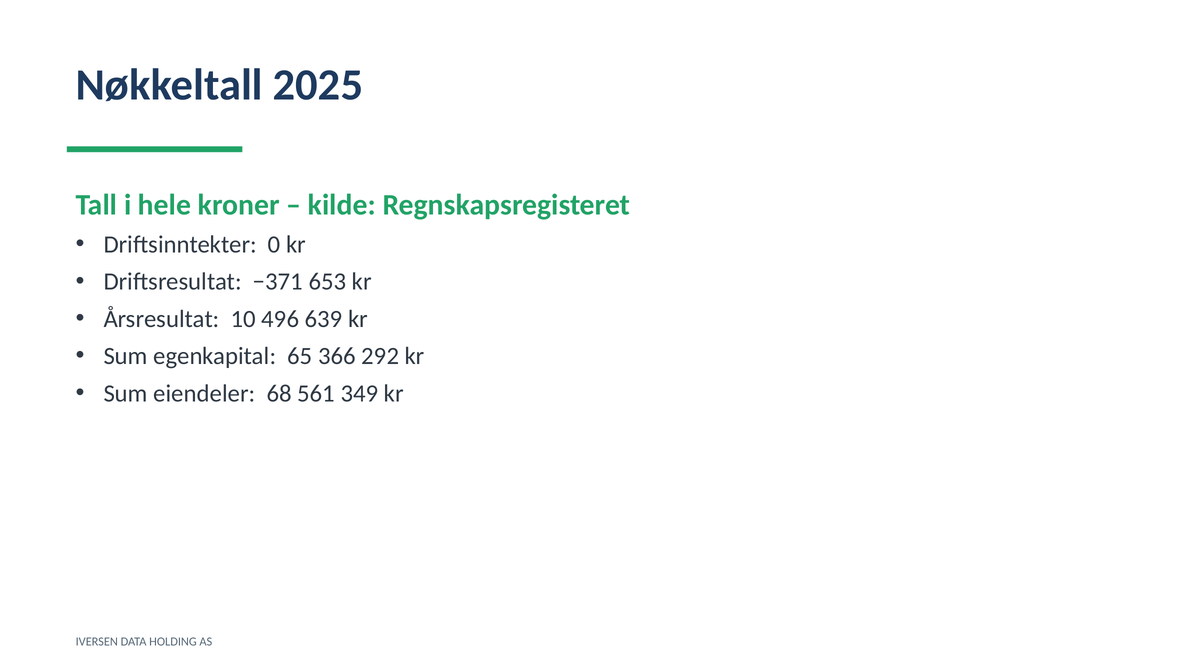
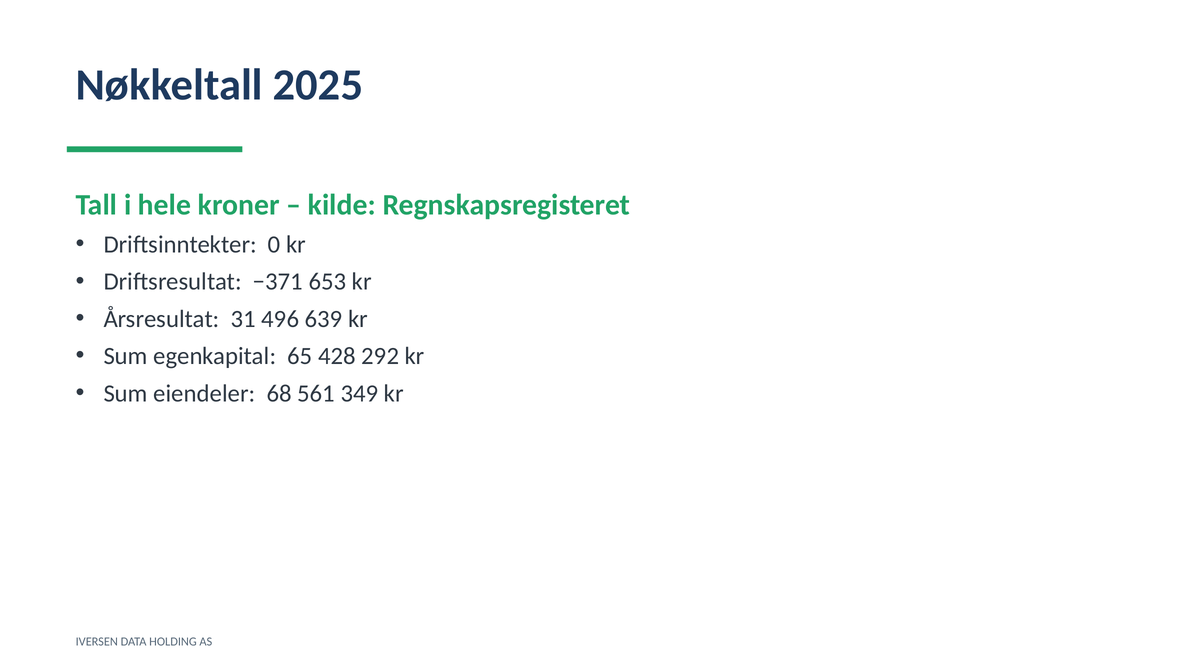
10: 10 -> 31
366: 366 -> 428
